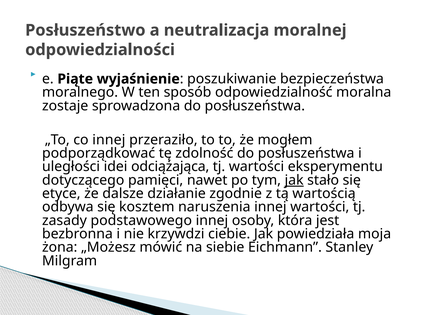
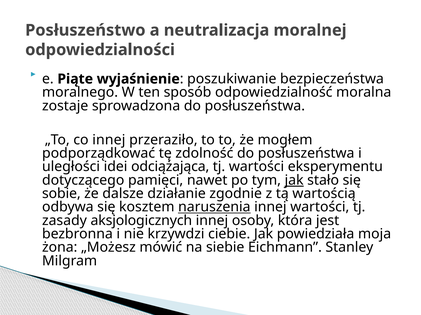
etyce: etyce -> sobie
naruszenia underline: none -> present
podstawowego: podstawowego -> aksjologicznych
